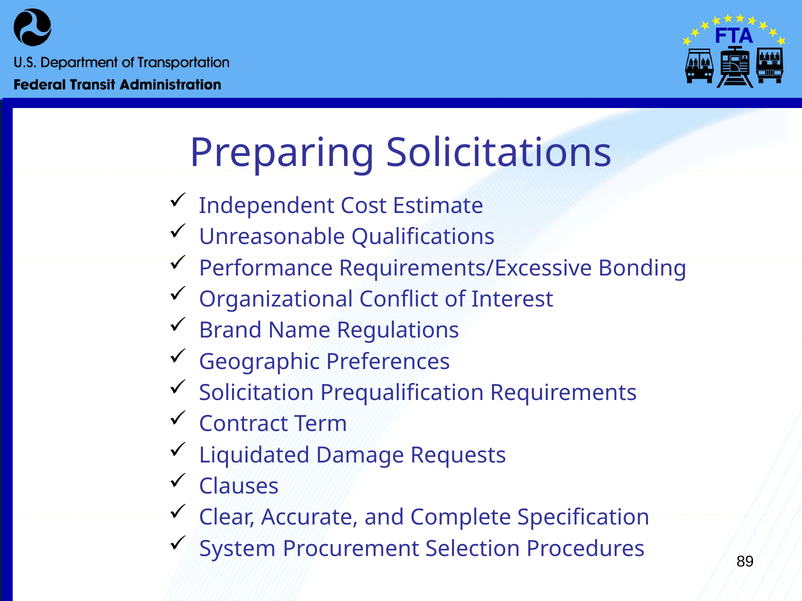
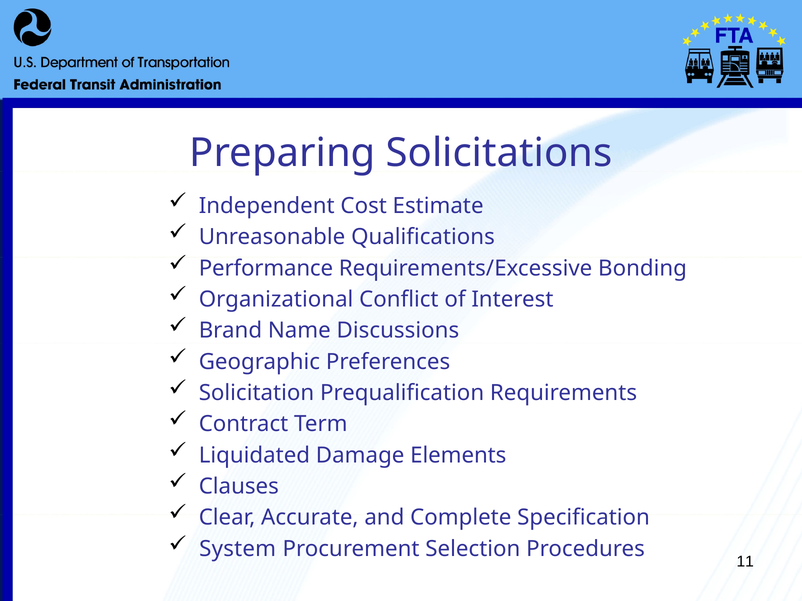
Regulations: Regulations -> Discussions
Requests: Requests -> Elements
89: 89 -> 11
